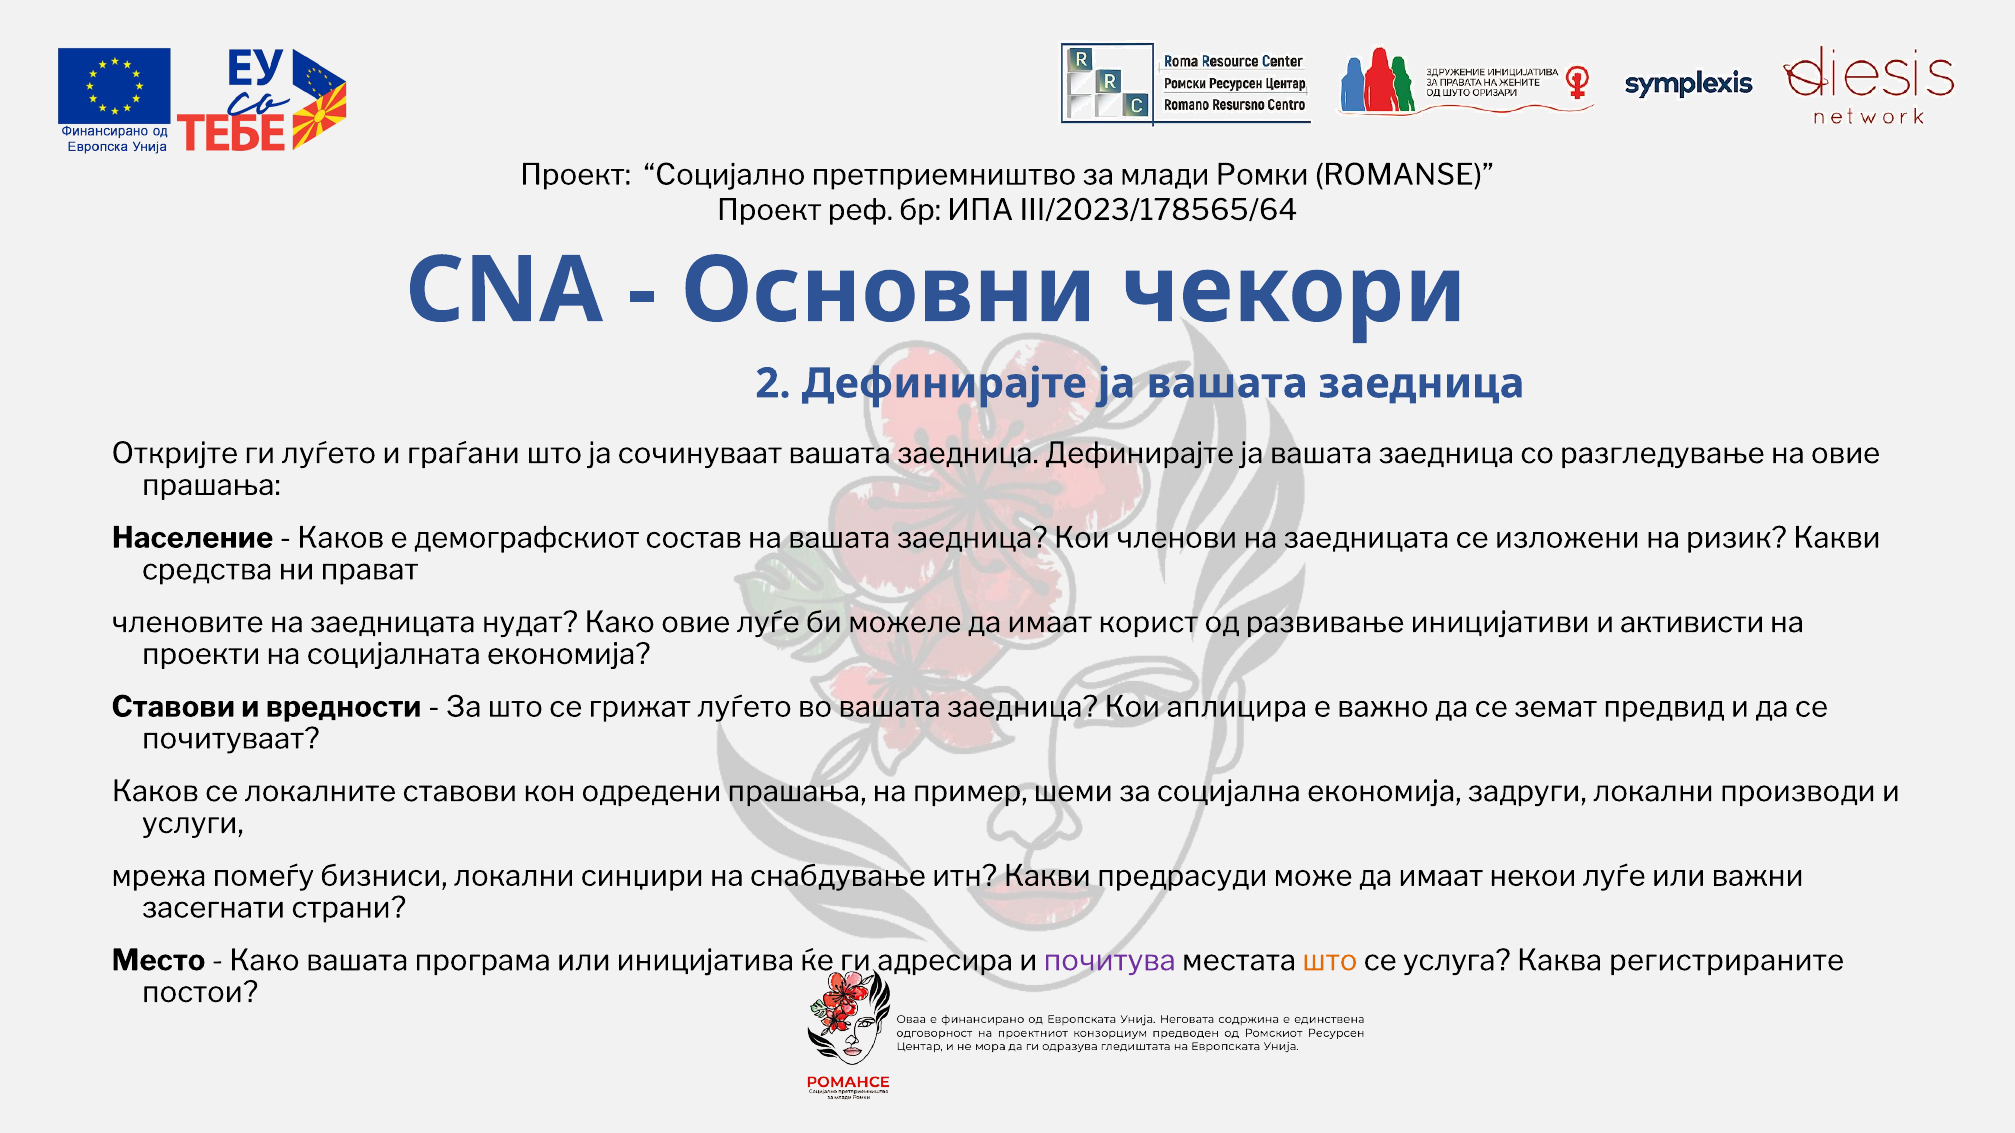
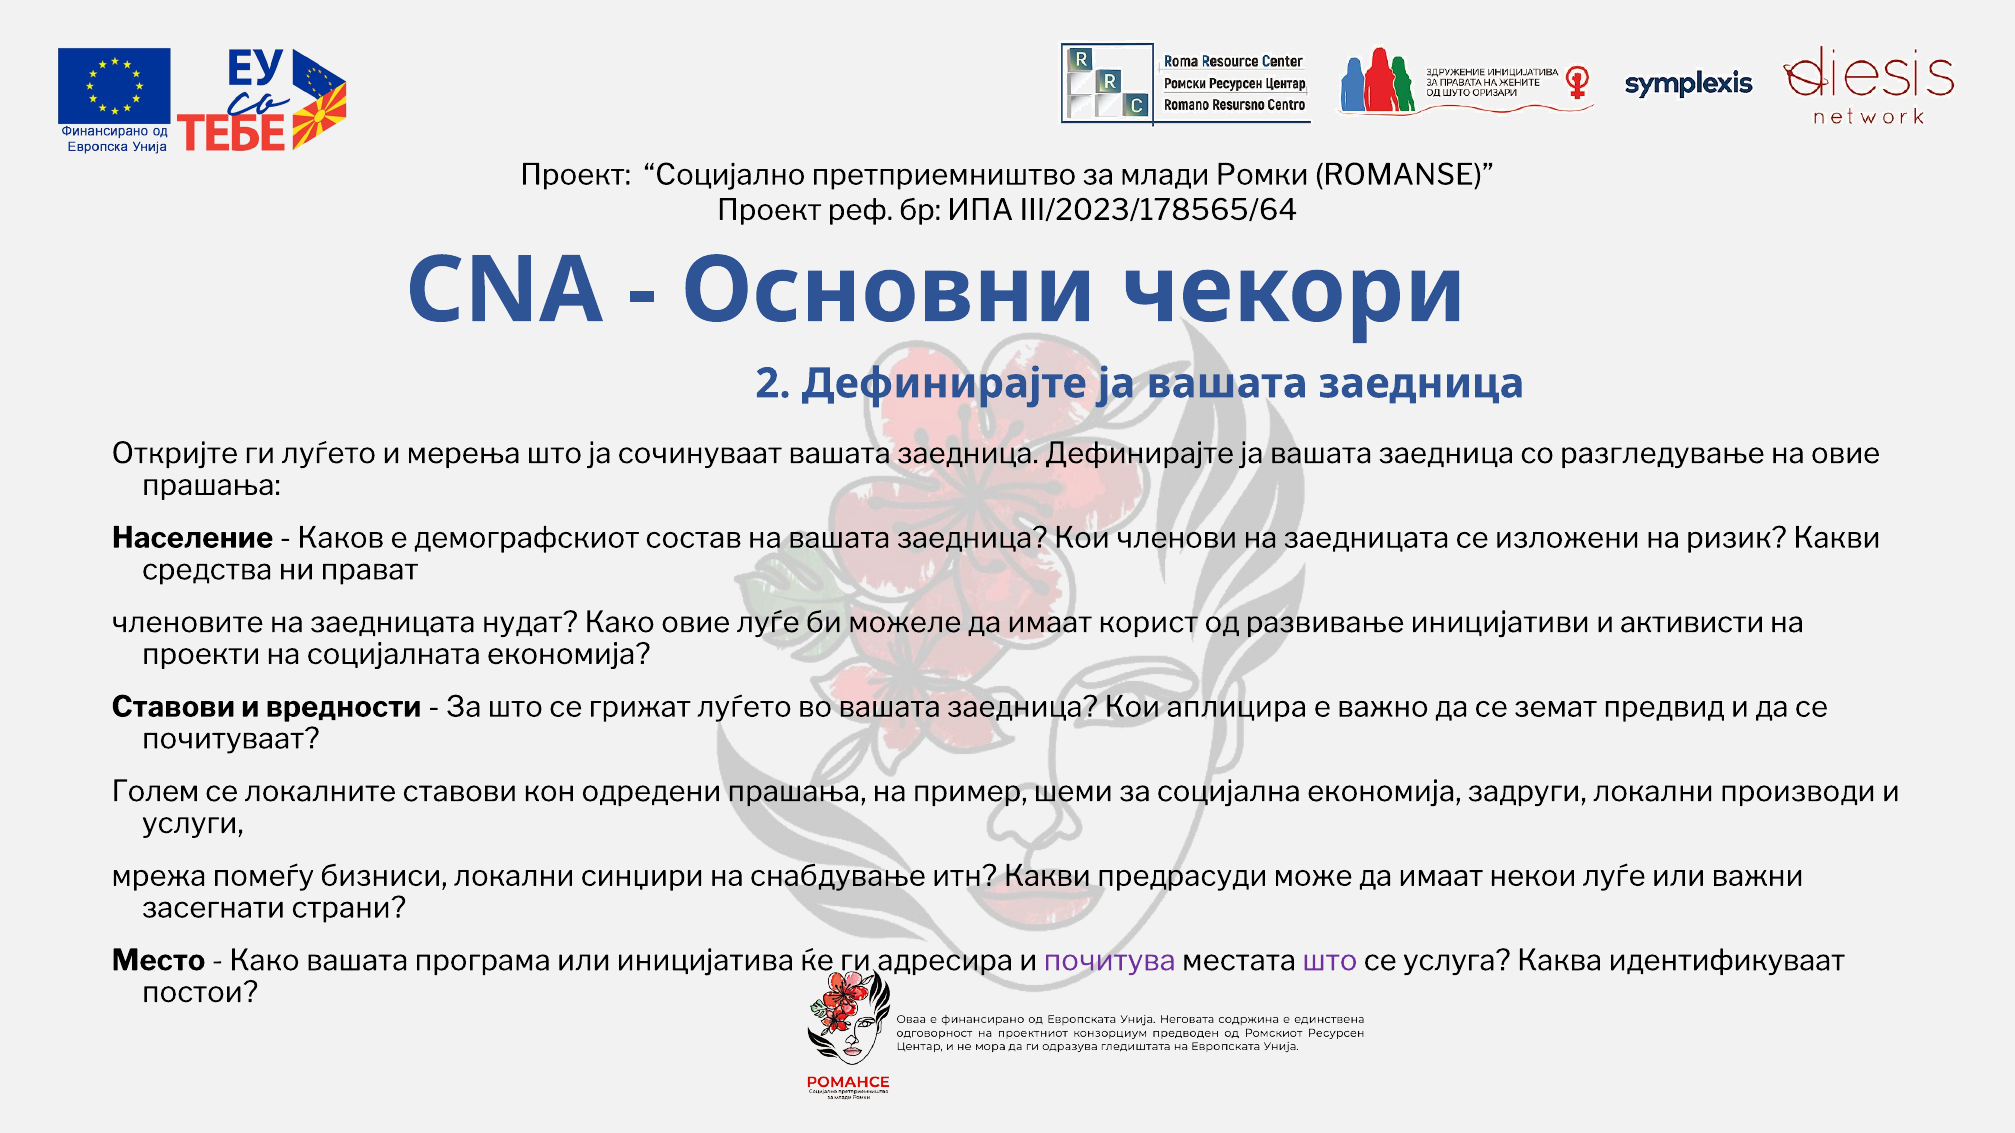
граѓани: граѓани -> мерења
Каков at (155, 792): Каков -> Голем
што at (1330, 961) colour: orange -> purple
регистрираните: регистрираните -> идентификуваат
